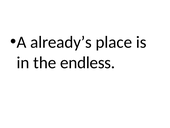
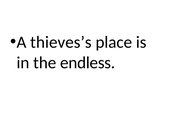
already’s: already’s -> thieves’s
